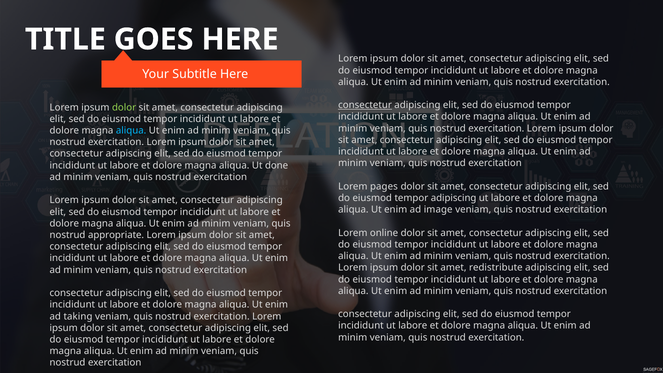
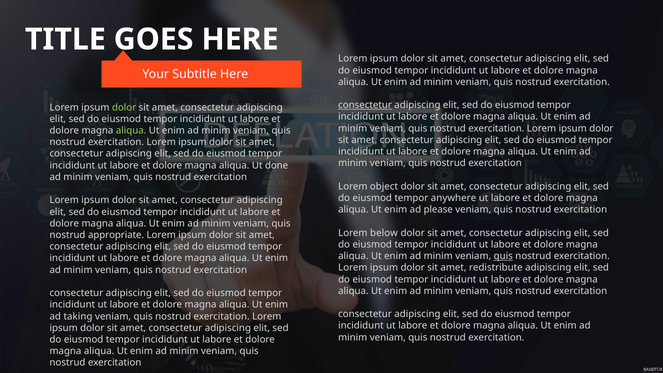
aliqua at (131, 131) colour: light blue -> light green
pages: pages -> object
tempor adipiscing: adipiscing -> anywhere
image: image -> please
online: online -> below
quis at (503, 256) underline: none -> present
